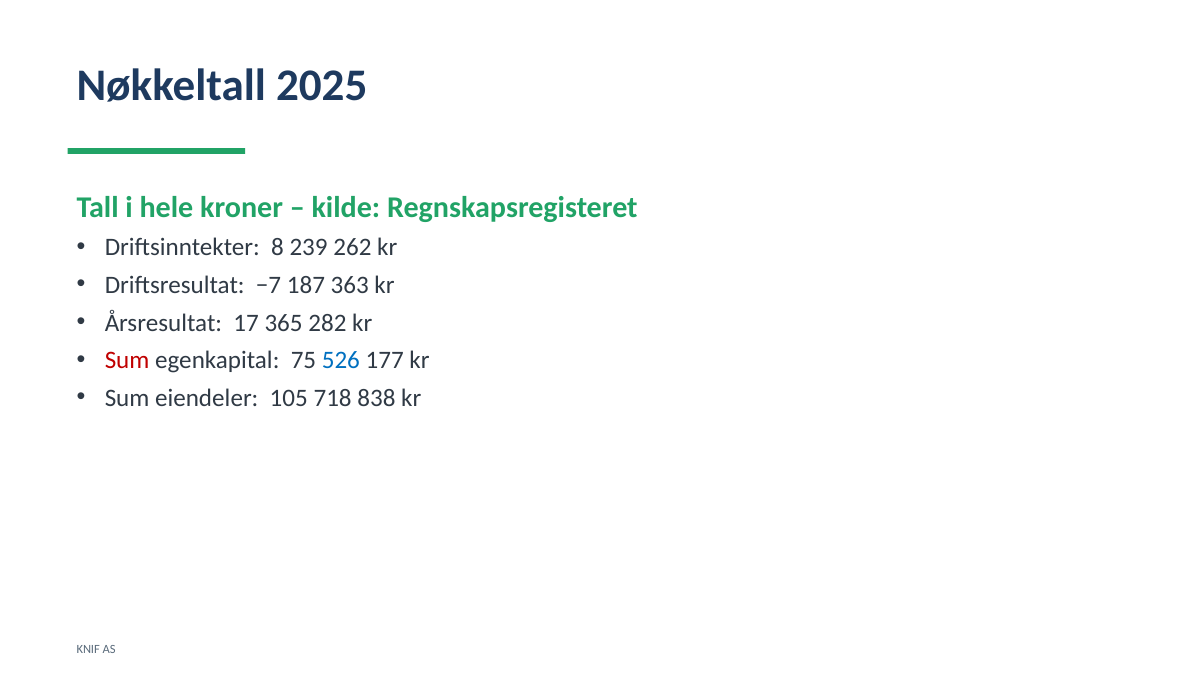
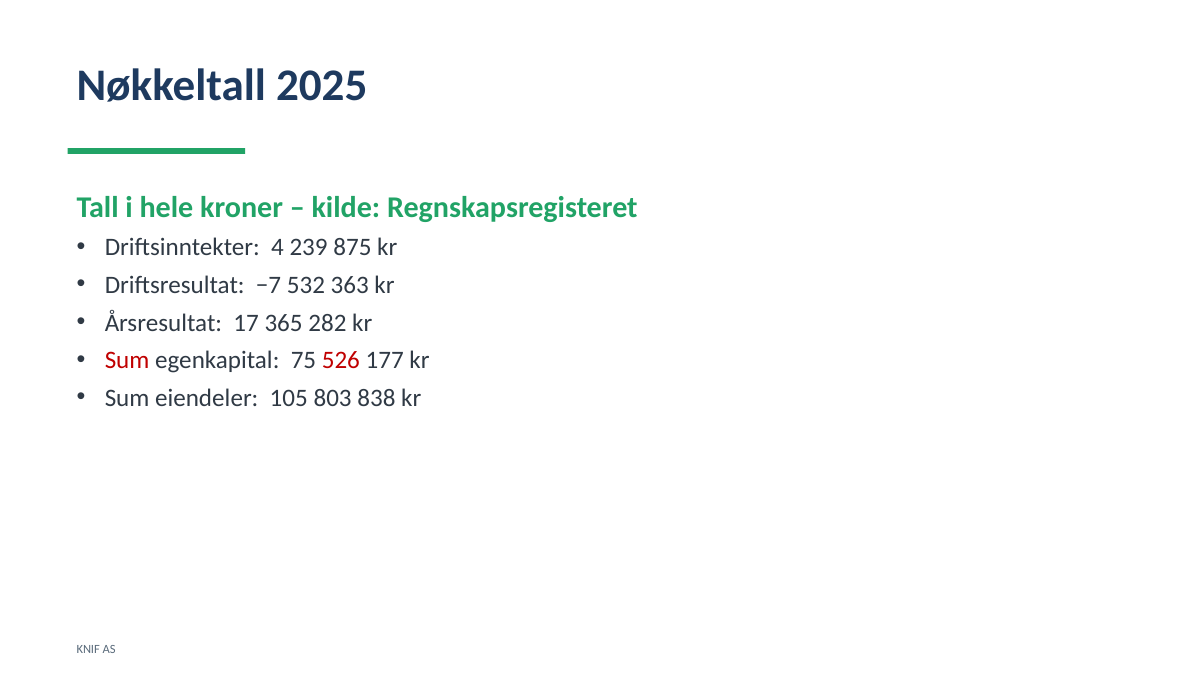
8: 8 -> 4
262: 262 -> 875
187: 187 -> 532
526 colour: blue -> red
718: 718 -> 803
